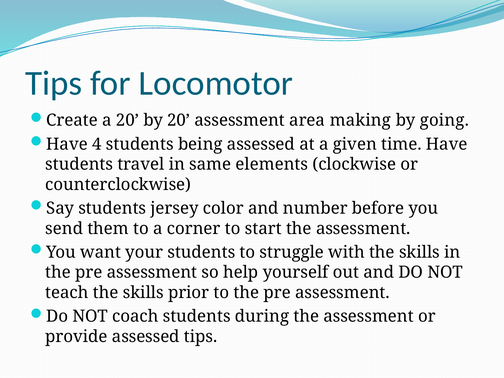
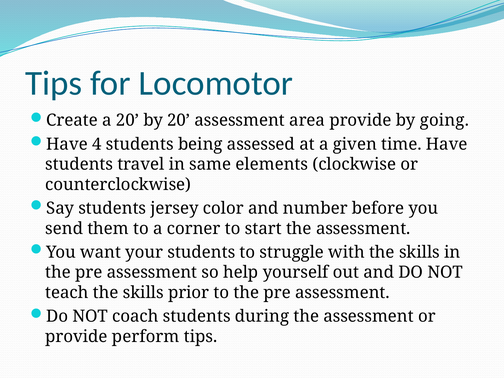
area making: making -> provide
provide assessed: assessed -> perform
